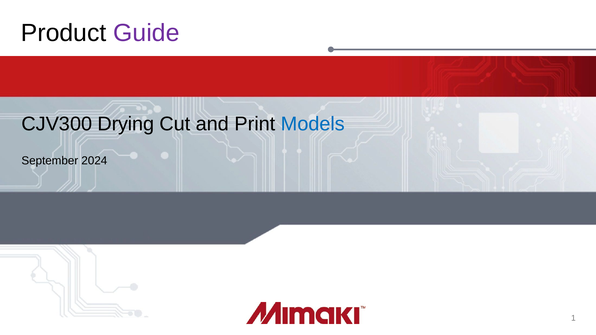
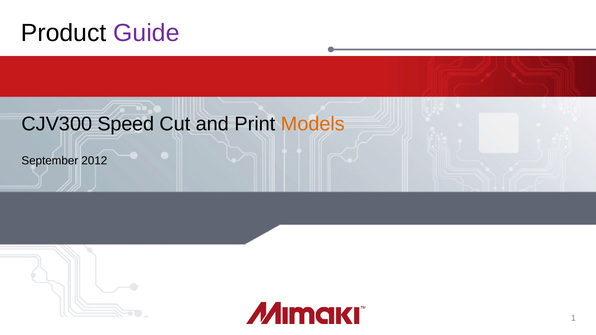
Drying: Drying -> Speed
Models colour: blue -> orange
2024: 2024 -> 2012
